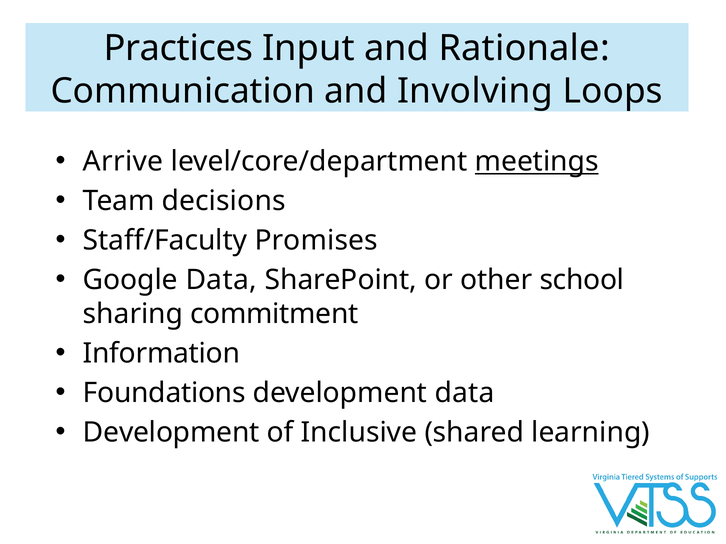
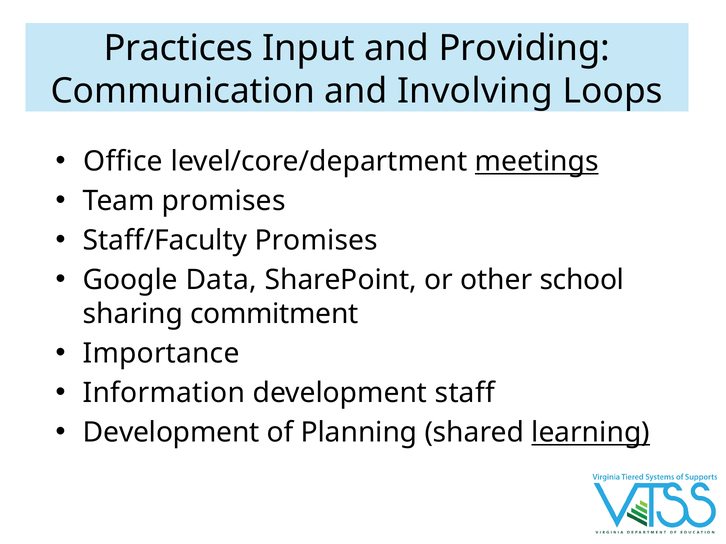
Rationale: Rationale -> Providing
Arrive: Arrive -> Office
Team decisions: decisions -> promises
Information: Information -> Importance
Foundations: Foundations -> Information
development data: data -> staff
Inclusive: Inclusive -> Planning
learning underline: none -> present
